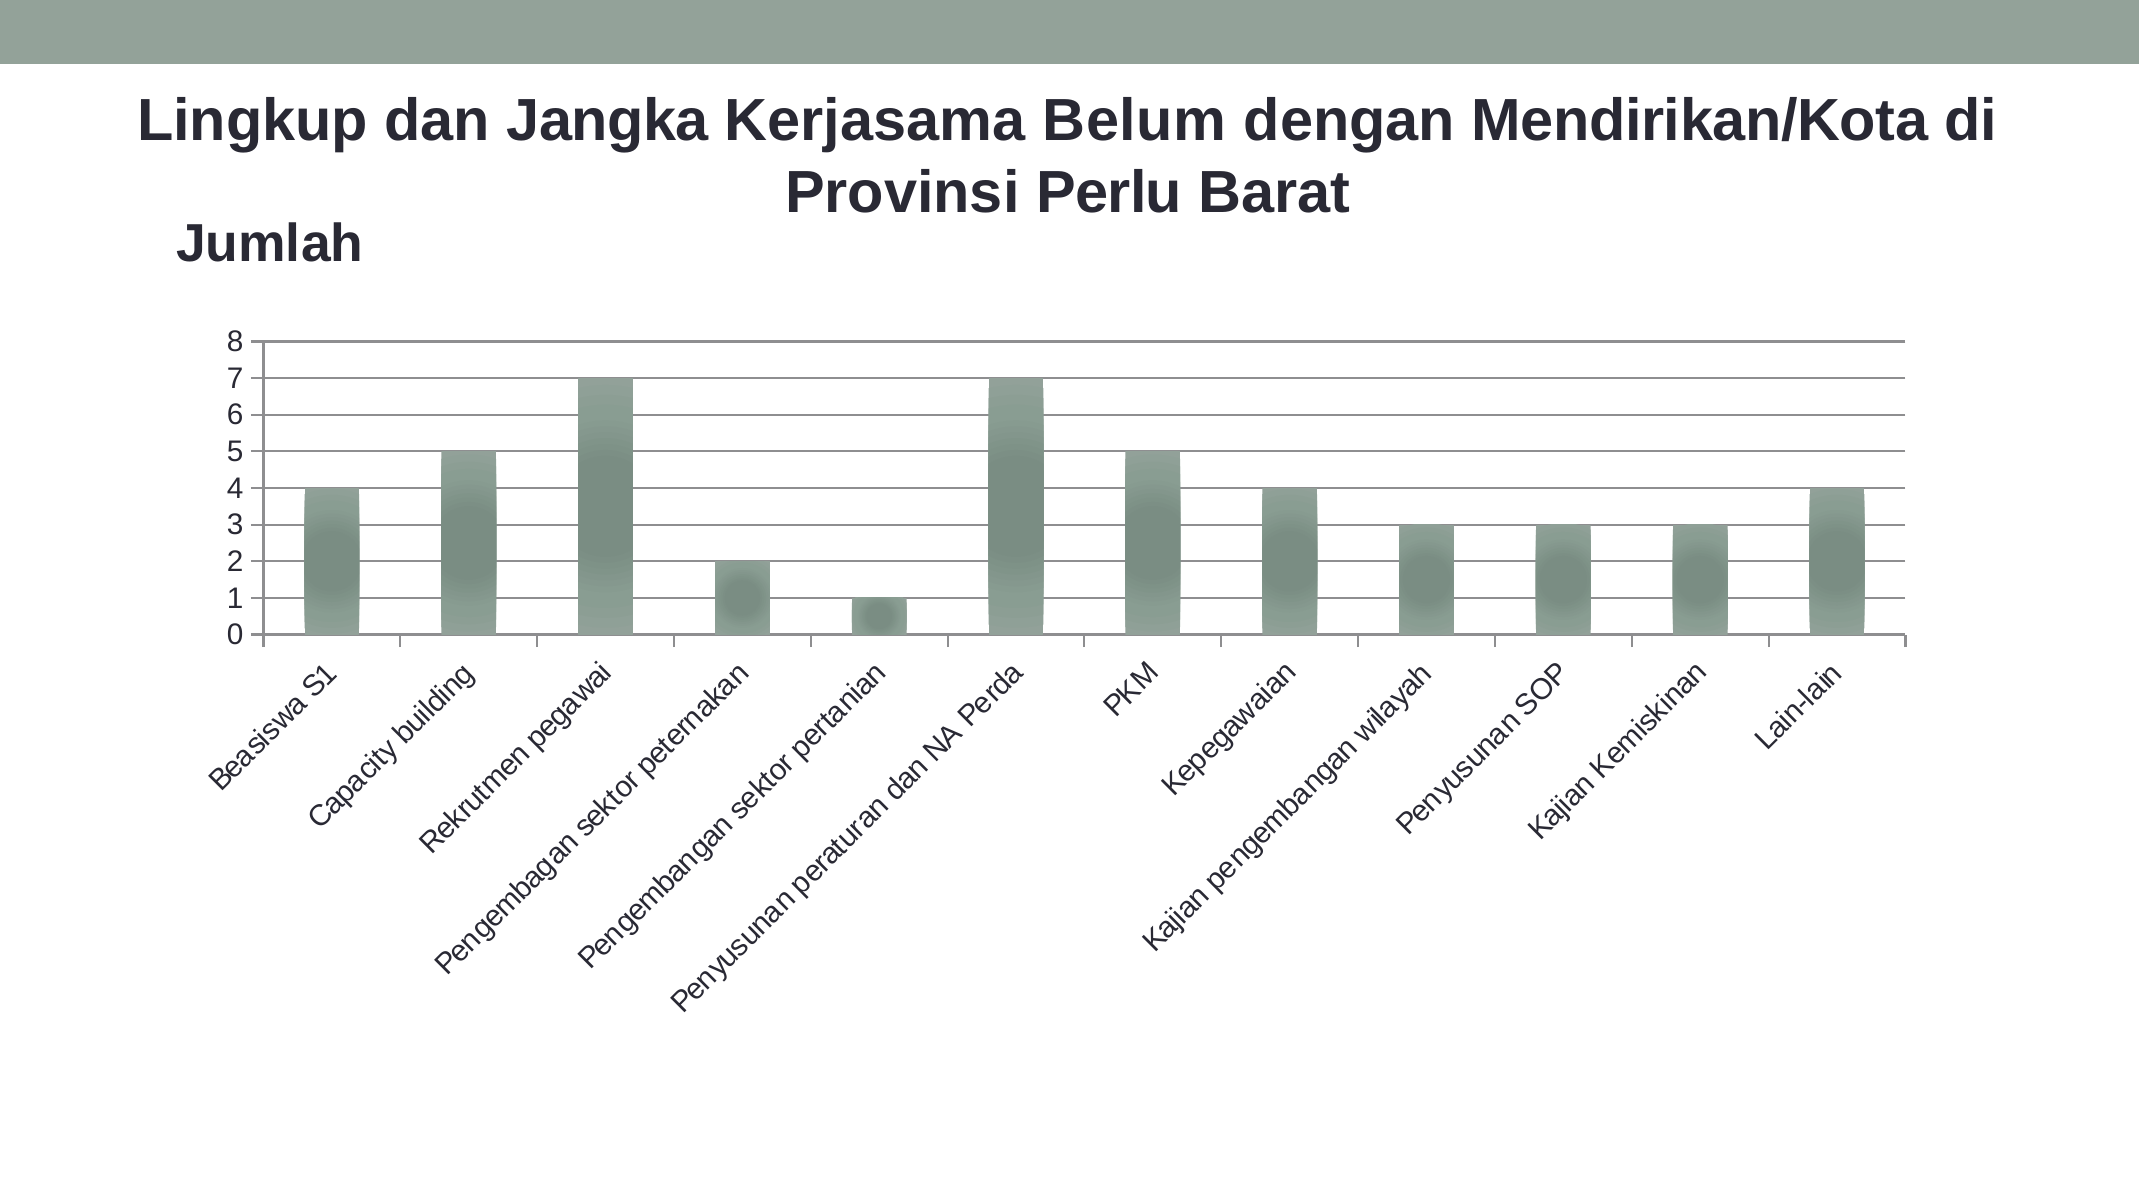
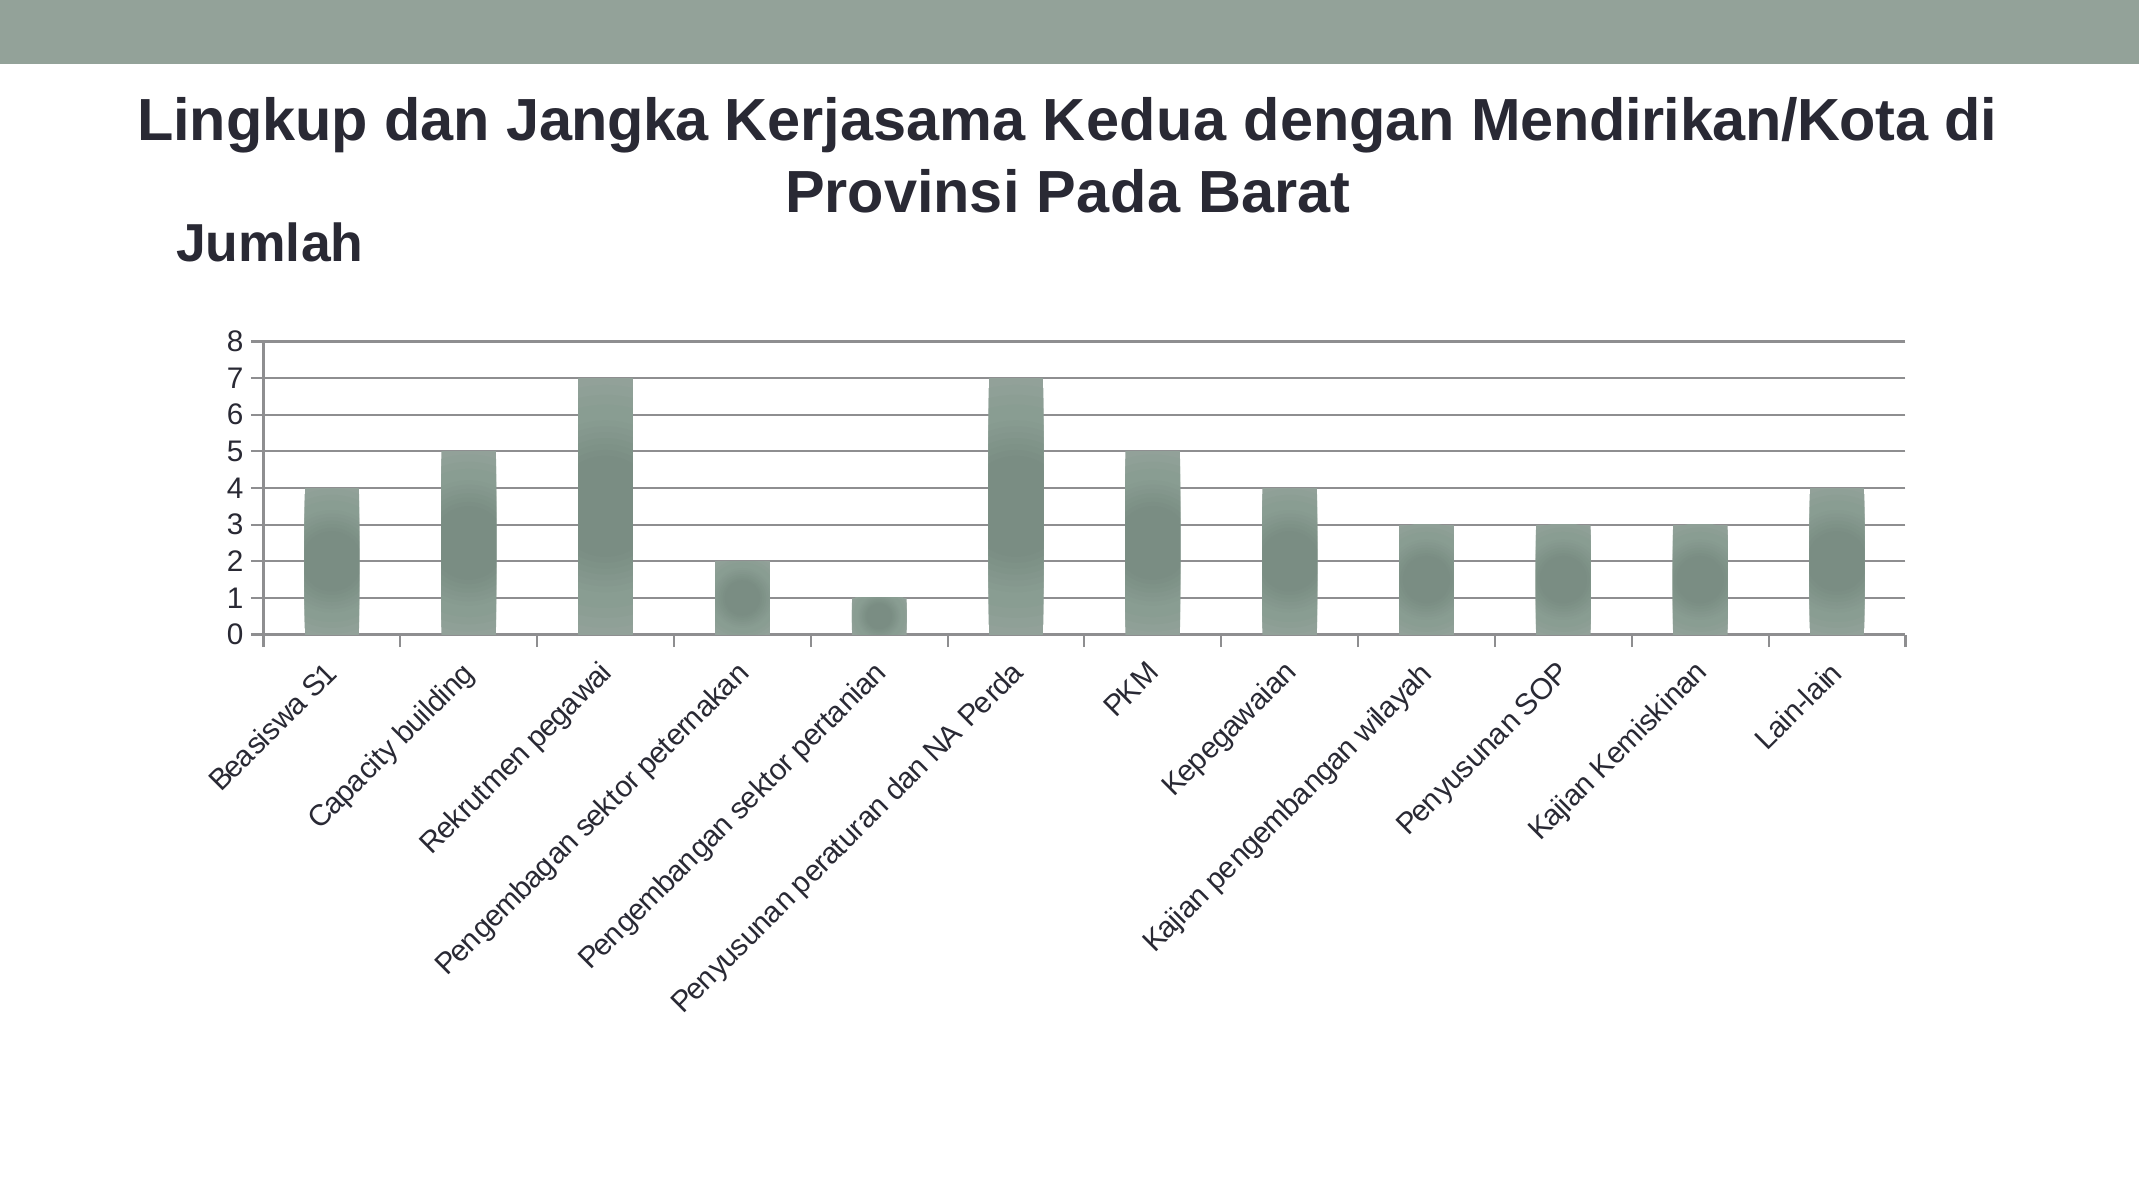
Belum: Belum -> Kedua
Perlu: Perlu -> Pada
